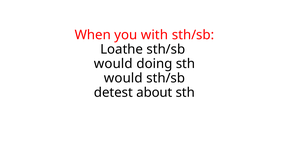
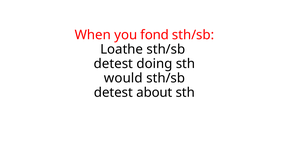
with: with -> fond
would at (113, 64): would -> detest
